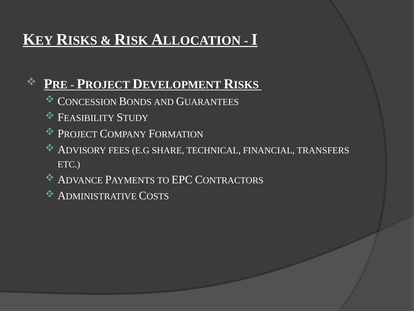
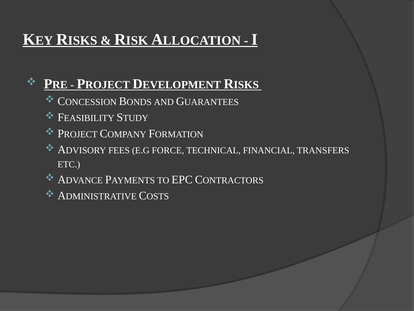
SHARE: SHARE -> FORCE
